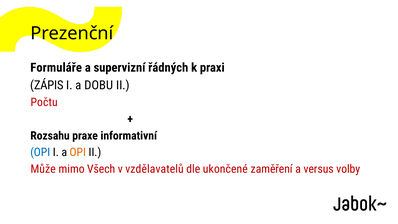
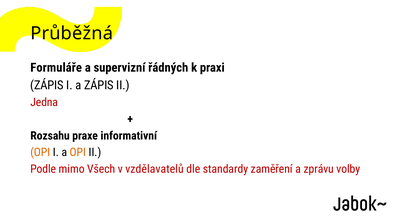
Prezenční: Prezenční -> Průběžná
a DOBU: DOBU -> ZÁPIS
Počtu: Počtu -> Jedna
OPI at (40, 152) colour: blue -> orange
Může: Může -> Podle
ukončené: ukončené -> standardy
versus: versus -> zprávu
